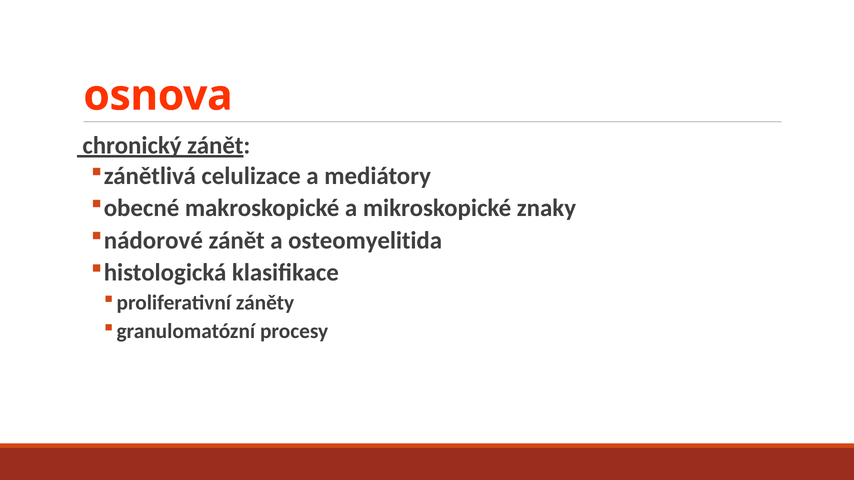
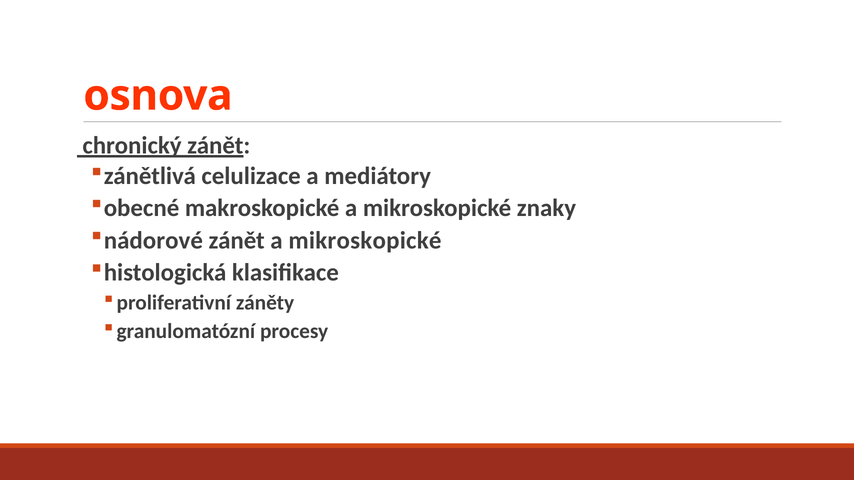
zánět a osteomyelitida: osteomyelitida -> mikroskopické
